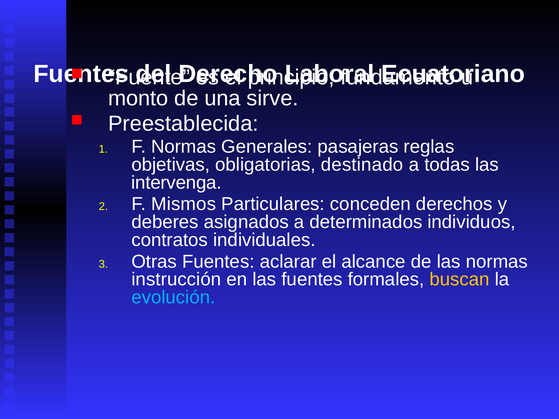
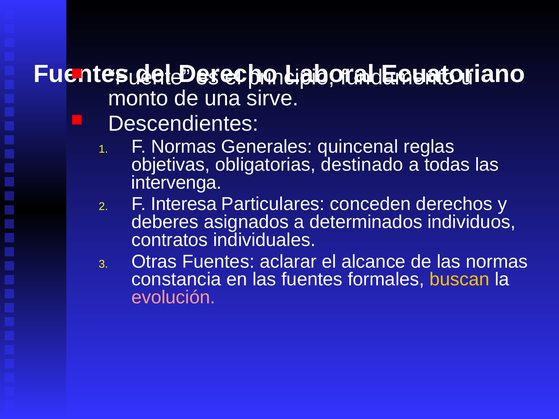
Preestablecida: Preestablecida -> Descendientes
pasajeras: pasajeras -> quincenal
Mismos: Mismos -> Interesa
instrucción: instrucción -> constancia
evolución colour: light blue -> pink
